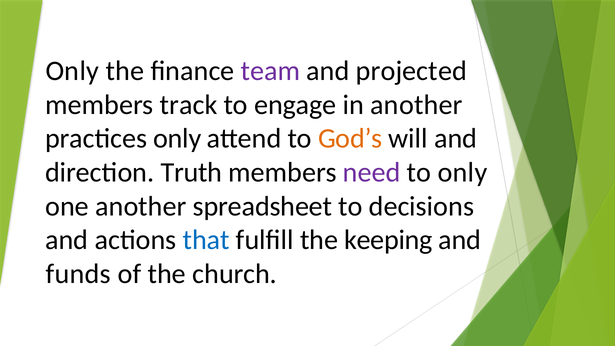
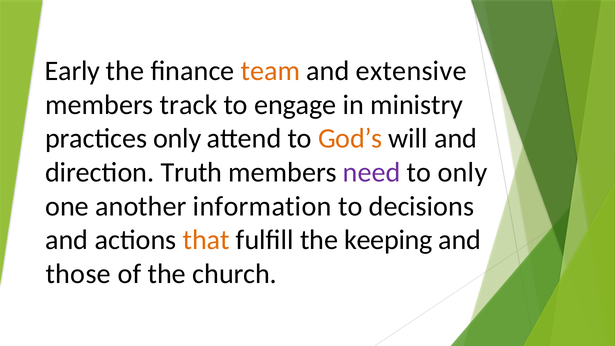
Only at (72, 71): Only -> Early
team colour: purple -> orange
projected: projected -> extensive
in another: another -> ministry
spreadsheet: spreadsheet -> information
that colour: blue -> orange
funds: funds -> those
